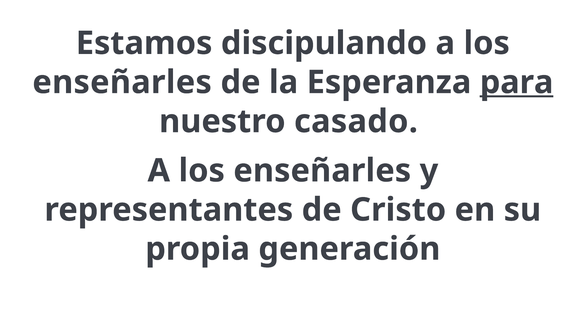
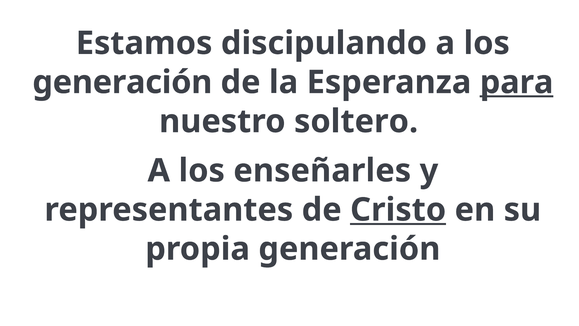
enseñarles at (122, 82): enseñarles -> generación
casado: casado -> soltero
Cristo underline: none -> present
